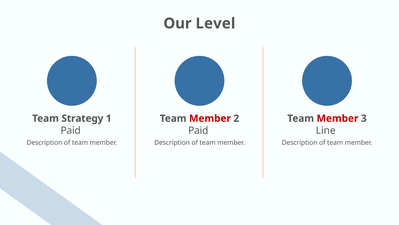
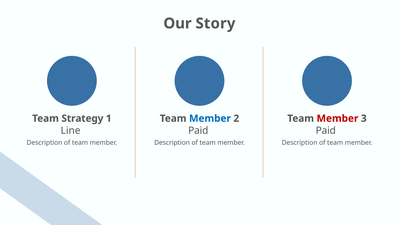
Level: Level -> Story
Member at (210, 118) colour: red -> blue
Paid at (71, 130): Paid -> Line
Line at (326, 130): Line -> Paid
